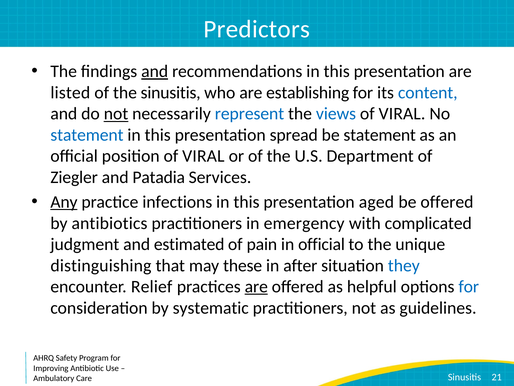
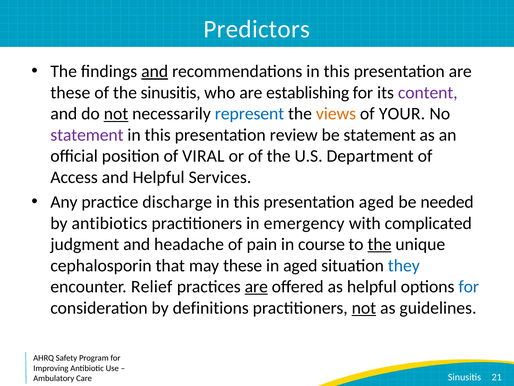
listed at (70, 92): listed -> these
content colour: blue -> purple
views colour: blue -> orange
VIRAL at (402, 114): VIRAL -> YOUR
statement at (87, 135) colour: blue -> purple
spread: spread -> review
Ziegler: Ziegler -> Access
and Patadia: Patadia -> Helpful
Any underline: present -> none
infections: infections -> discharge
be offered: offered -> needed
estimated: estimated -> headache
in official: official -> course
the at (379, 244) underline: none -> present
distinguishing: distinguishing -> cephalosporin
in after: after -> aged
systematic: systematic -> definitions
not at (364, 307) underline: none -> present
